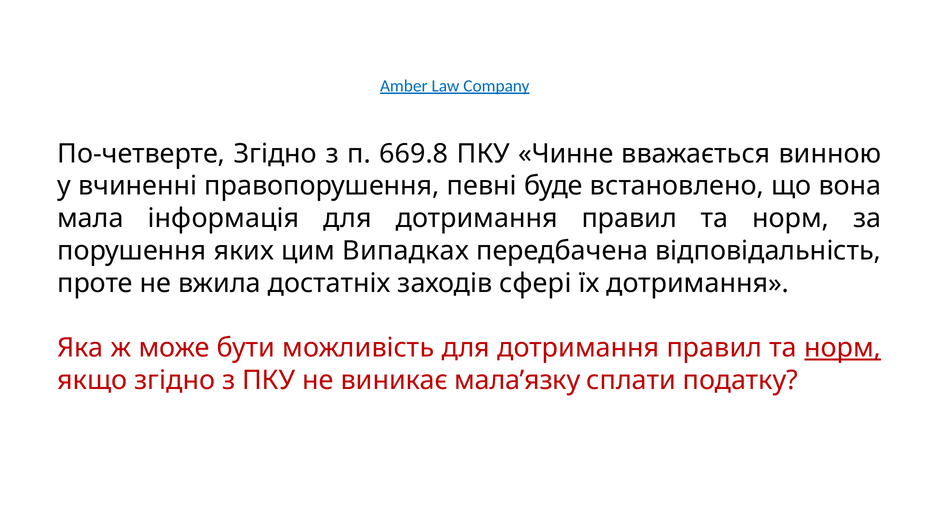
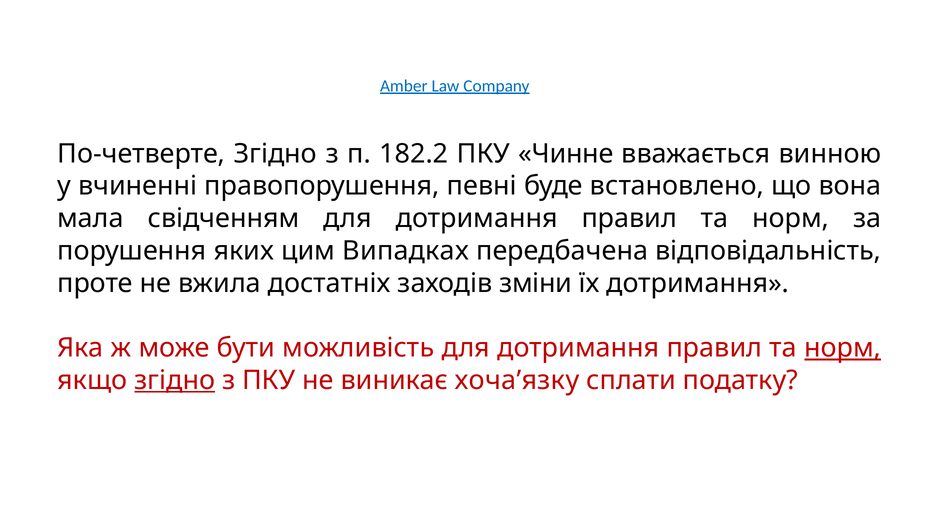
669.8: 669.8 -> 182.2
інформація: інформація -> свідченням
сфері: сфері -> зміни
згідно at (175, 381) underline: none -> present
мала’язку: мала’язку -> хоча’язку
